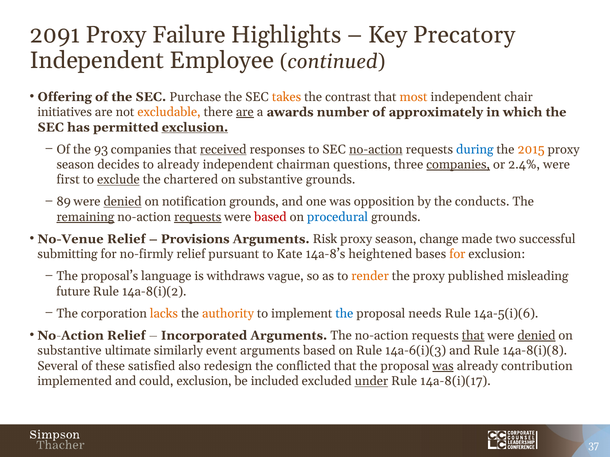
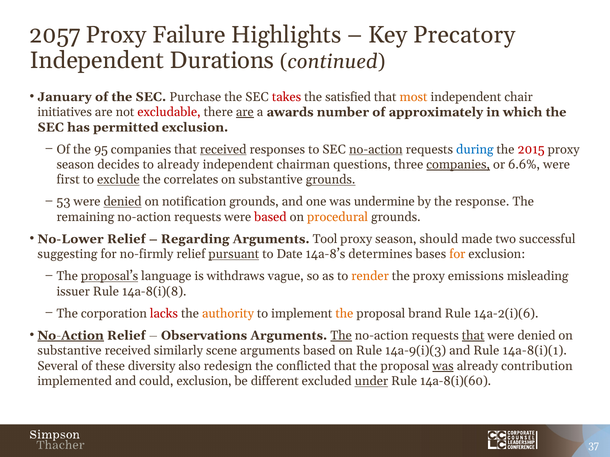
2091: 2091 -> 2057
Employee: Employee -> Durations
Offering: Offering -> January
takes colour: orange -> red
contrast: contrast -> satisfied
excludable colour: orange -> red
exclusion at (195, 127) underline: present -> none
93: 93 -> 95
2015 colour: orange -> red
2.4%: 2.4% -> 6.6%
chartered: chartered -> correlates
grounds at (331, 180) underline: none -> present
89: 89 -> 53
opposition: opposition -> undermine
conducts: conducts -> response
remaining underline: present -> none
requests at (198, 217) underline: present -> none
procedural colour: blue -> orange
No-Venue: No-Venue -> No-Lower
Provisions: Provisions -> Regarding
Risk: Risk -> Tool
change: change -> should
submitting: submitting -> suggesting
pursuant underline: none -> present
Kate: Kate -> Date
heightened: heightened -> determines
proposal’s underline: none -> present
published: published -> emissions
future: future -> issuer
14a-8(i)(2: 14a-8(i)(2 -> 14a-8(i)(8
lacks colour: orange -> red
the at (344, 314) colour: blue -> orange
needs: needs -> brand
14a-5(i)(6: 14a-5(i)(6 -> 14a-2(i)(6
No-Action at (71, 336) underline: none -> present
Incorporated: Incorporated -> Observations
The at (341, 336) underline: none -> present
denied at (536, 336) underline: present -> none
substantive ultimate: ultimate -> received
event: event -> scene
14a-6(i)(3: 14a-6(i)(3 -> 14a-9(i)(3
14a-8(i)(8: 14a-8(i)(8 -> 14a-8(i)(1
satisfied: satisfied -> diversity
included: included -> different
14a-8(i)(17: 14a-8(i)(17 -> 14a-8(i)(60
